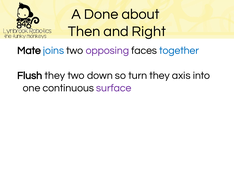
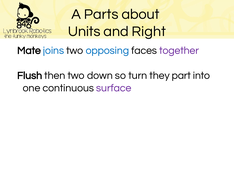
Done: Done -> Parts
Then: Then -> Units
opposing colour: purple -> blue
together colour: blue -> purple
Flush they: they -> then
axis: axis -> part
